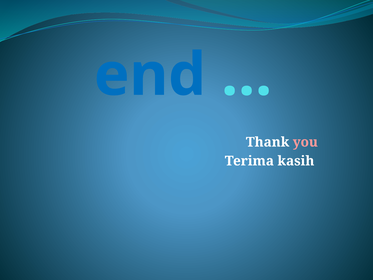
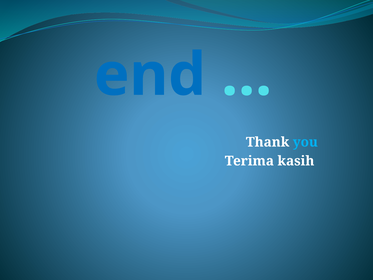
you colour: pink -> light blue
